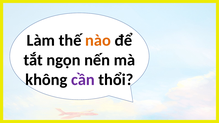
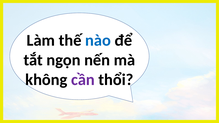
nào colour: orange -> blue
